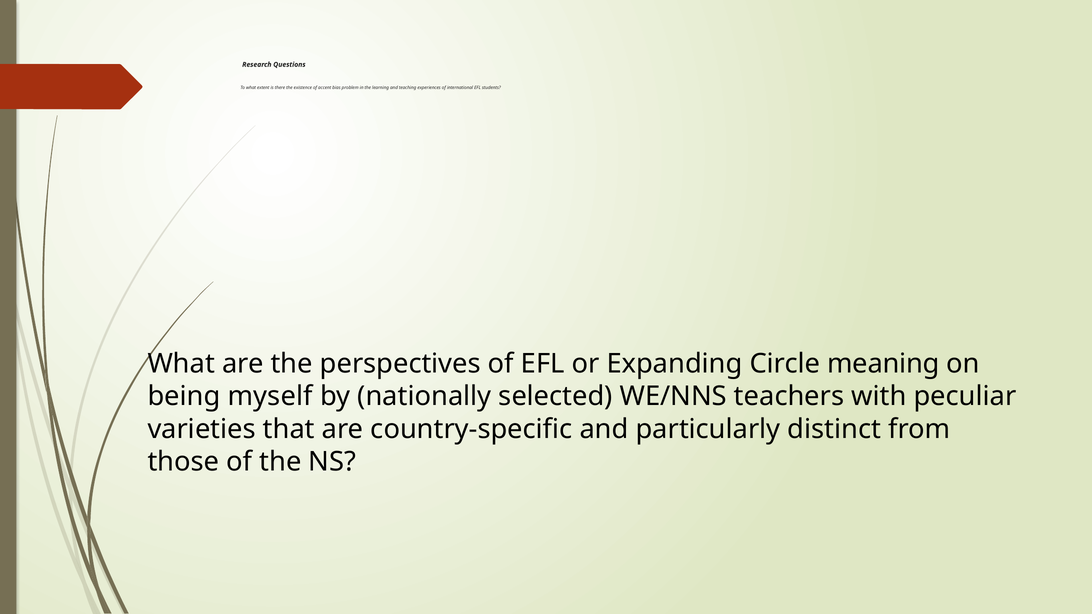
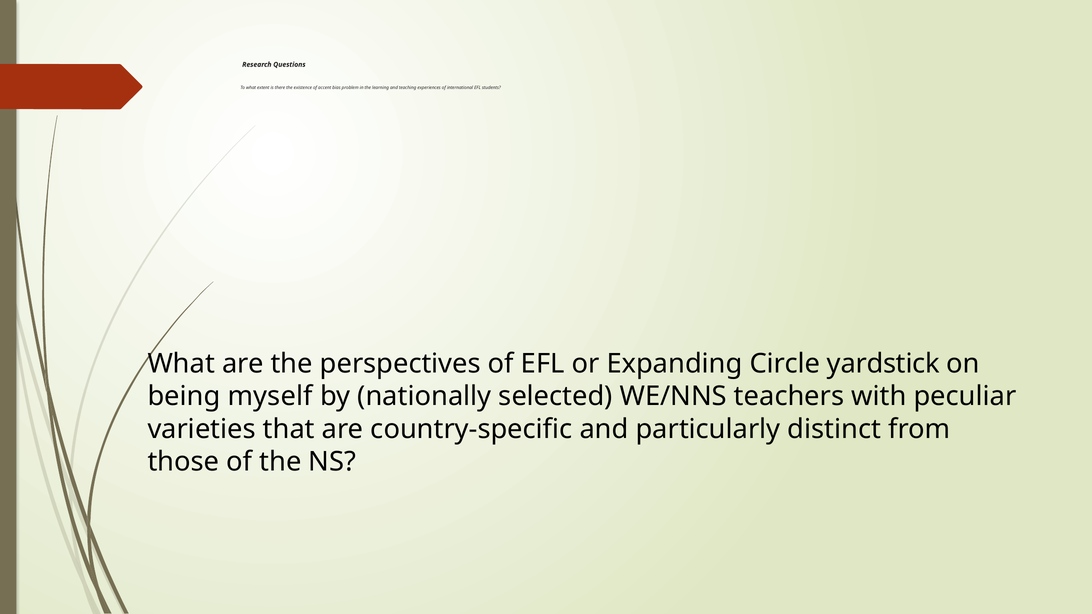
meaning: meaning -> yardstick
